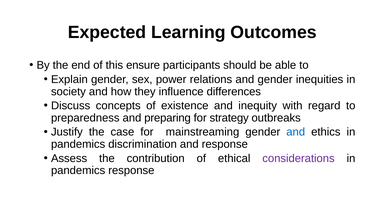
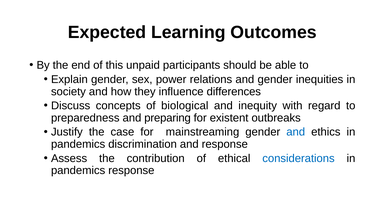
ensure: ensure -> unpaid
existence: existence -> biological
strategy: strategy -> existent
considerations colour: purple -> blue
